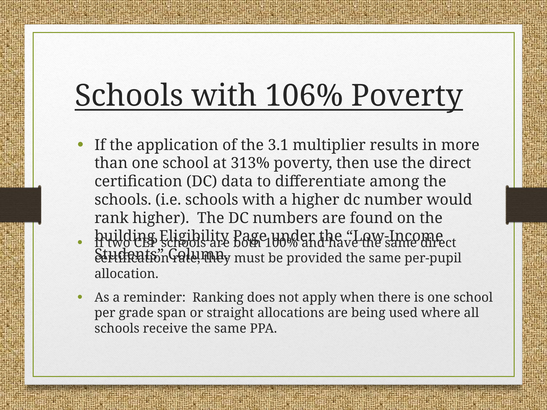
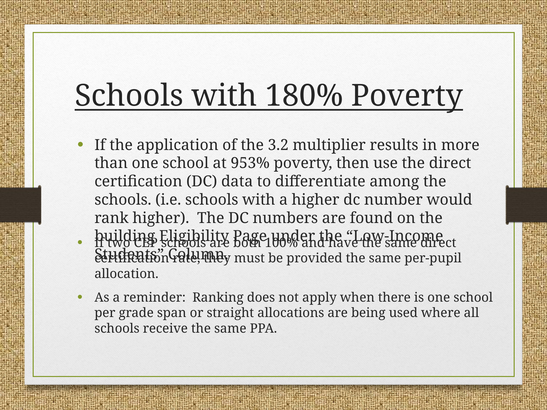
106%: 106% -> 180%
3.1: 3.1 -> 3.2
313%: 313% -> 953%
